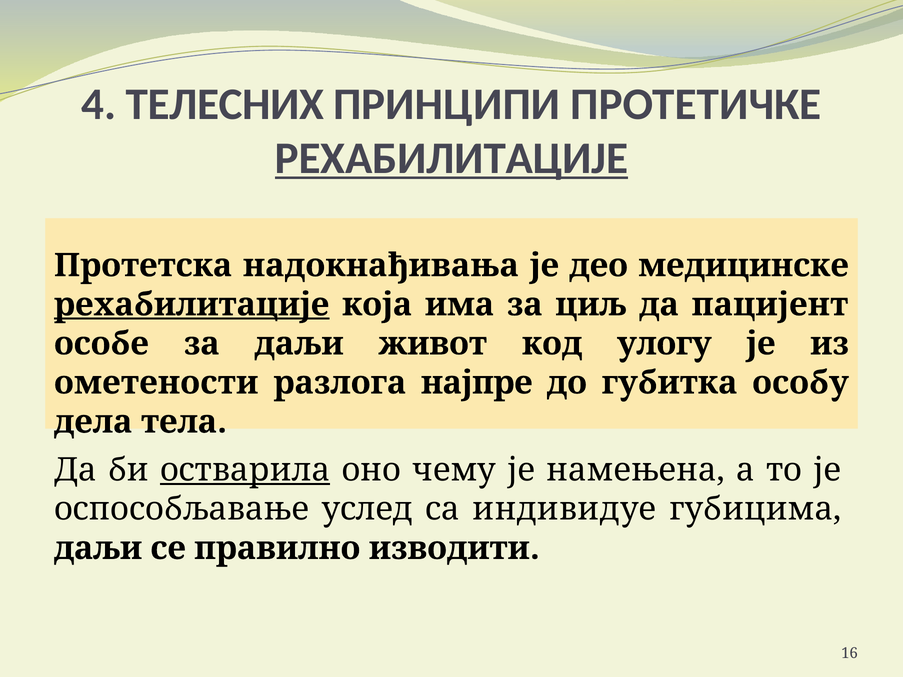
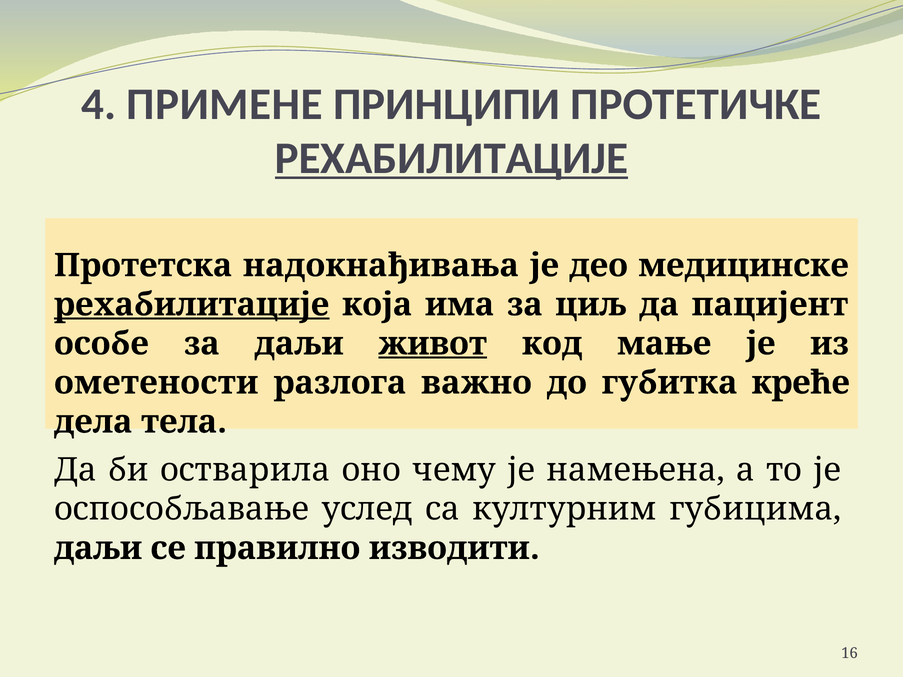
ТЕЛЕСНИХ: ТЕЛЕСНИХ -> ПРИМЕНЕ
живот underline: none -> present
улогу: улогу -> мање
најпре: најпре -> важно
особу: особу -> креће
остварила underline: present -> none
индивидуе: индивидуе -> културним
